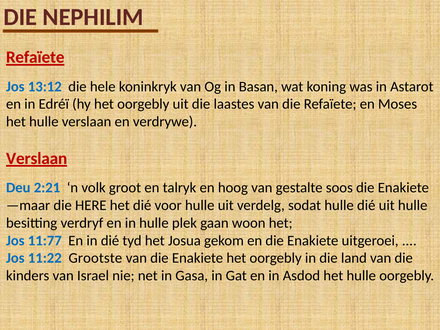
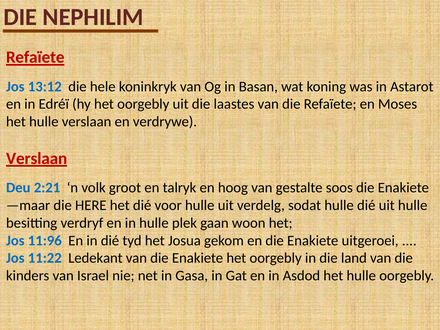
11:77: 11:77 -> 11:96
Grootste: Grootste -> Ledekant
